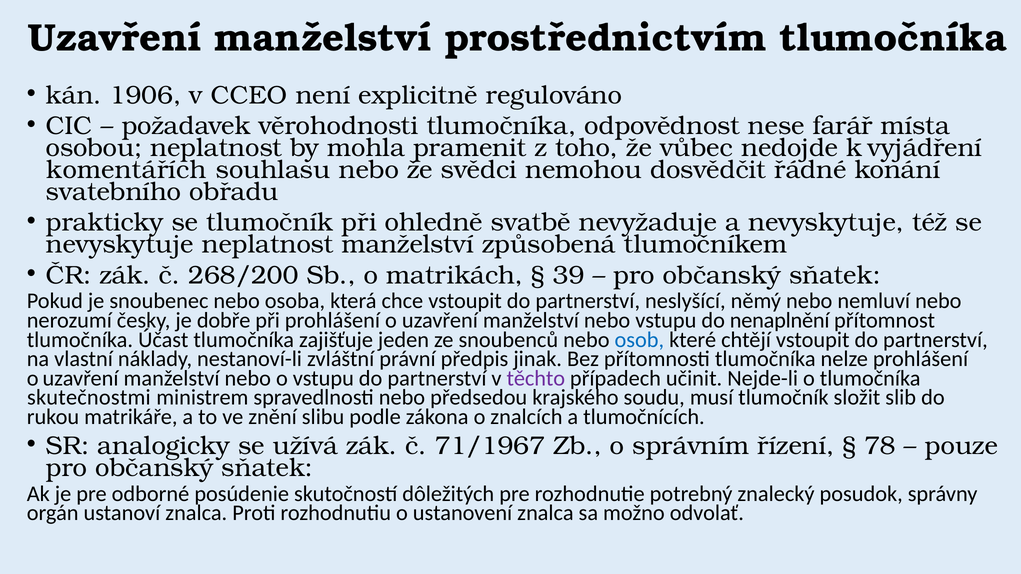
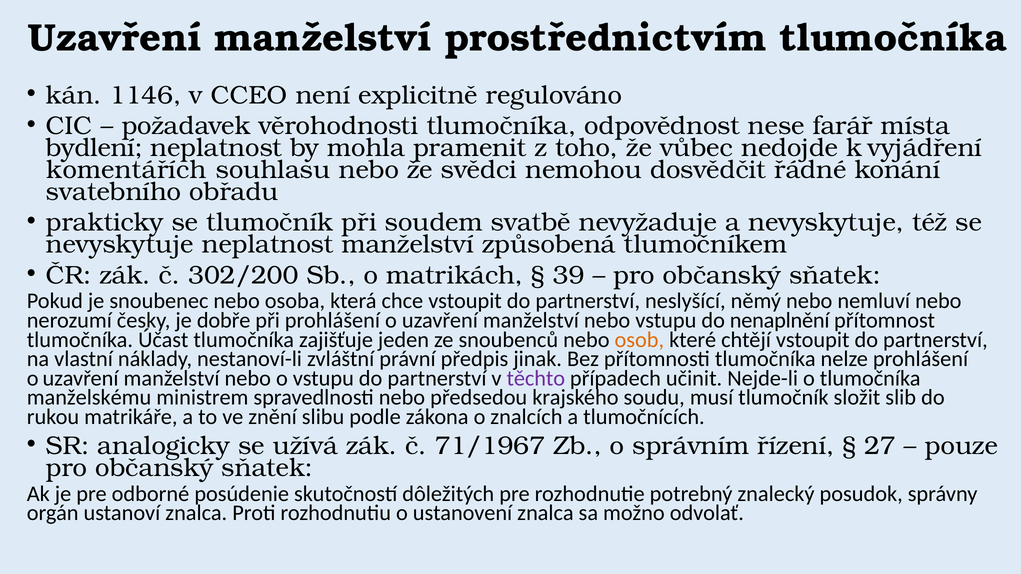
1906: 1906 -> 1146
osobou: osobou -> bydlení
ohledně: ohledně -> soudem
268/200: 268/200 -> 302/200
osob colour: blue -> orange
skutečnostmi: skutečnostmi -> manželskému
78: 78 -> 27
